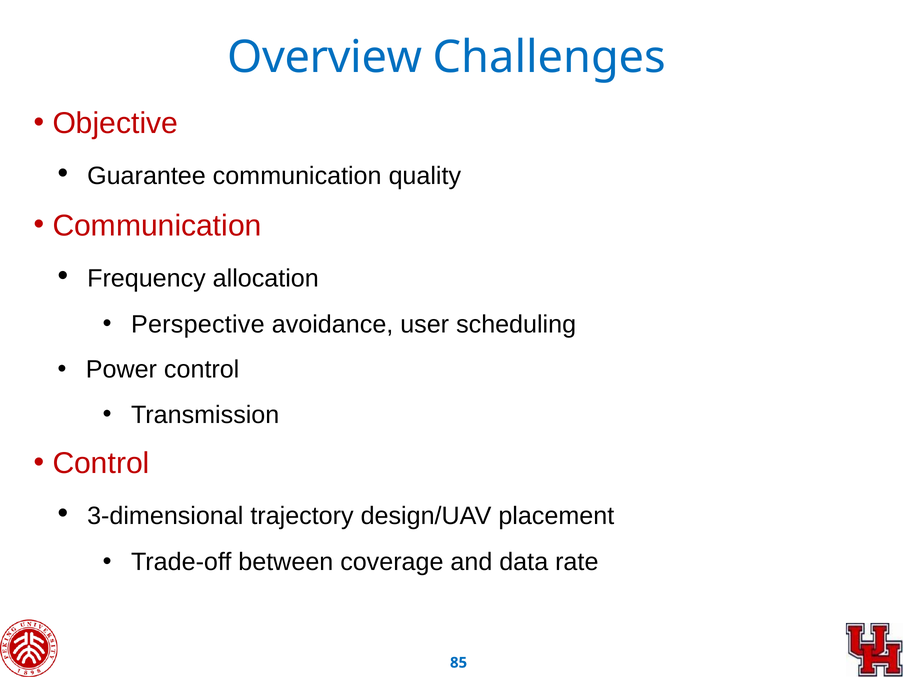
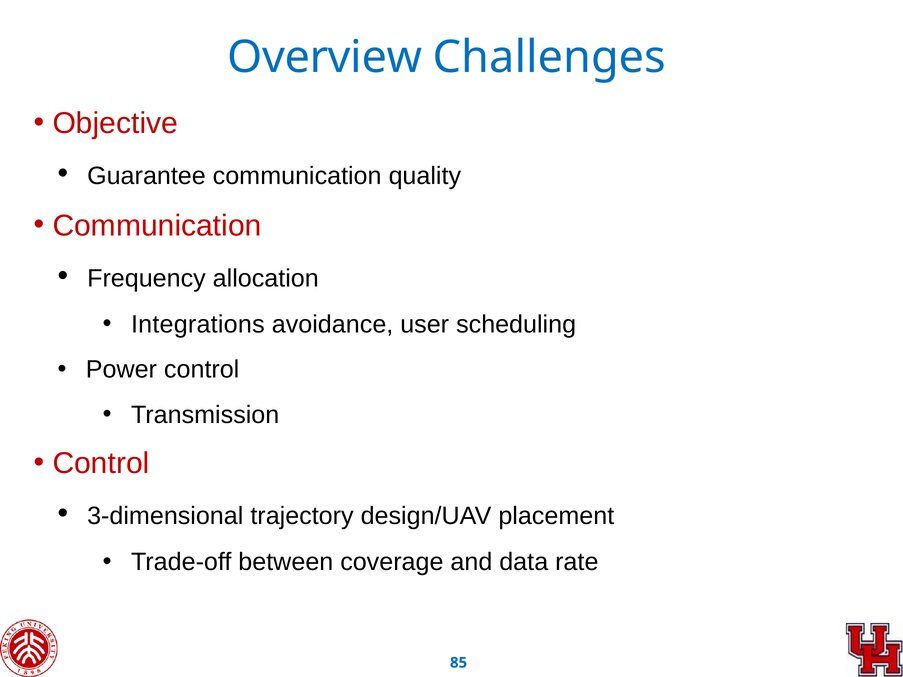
Perspective: Perspective -> Integrations
